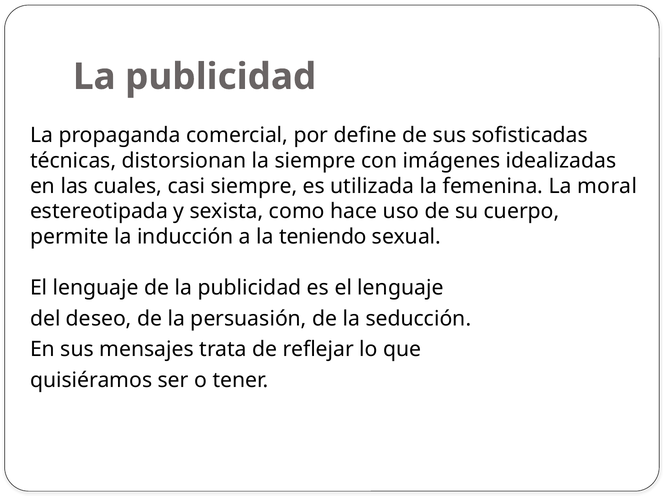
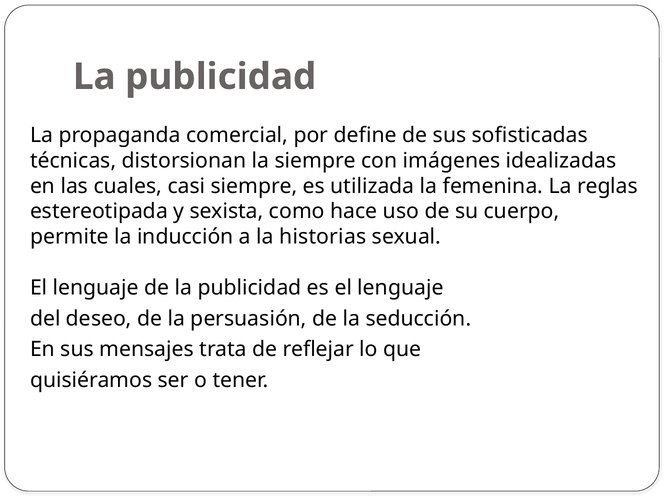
moral: moral -> reglas
teniendo: teniendo -> historias
